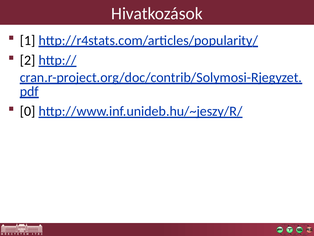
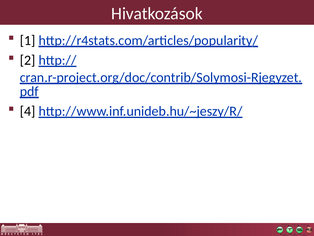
0: 0 -> 4
